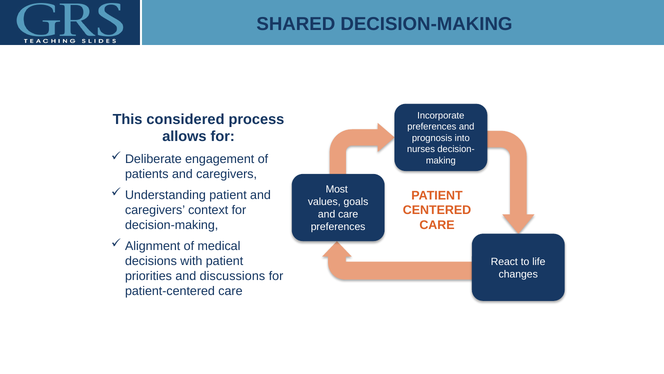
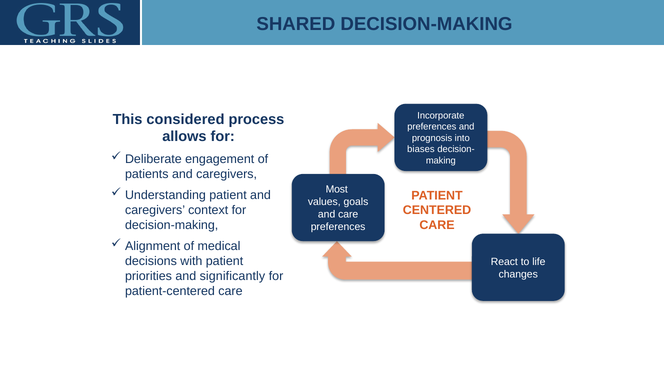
nurses: nurses -> biases
discussions: discussions -> significantly
